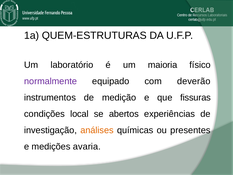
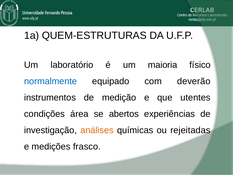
normalmente colour: purple -> blue
fissuras: fissuras -> utentes
local: local -> área
presentes: presentes -> rejeitadas
avaria: avaria -> frasco
